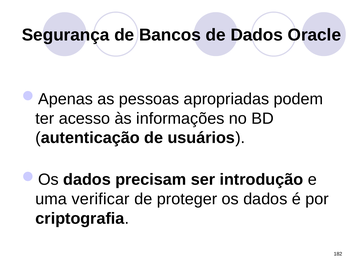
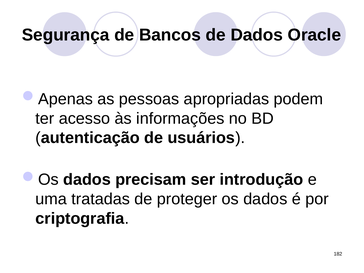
verificar: verificar -> tratadas
